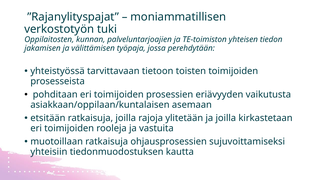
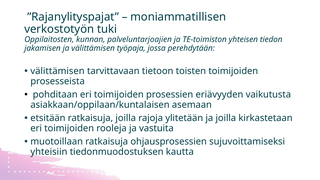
yhteistyössä at (58, 71): yhteistyössä -> välittämisen
